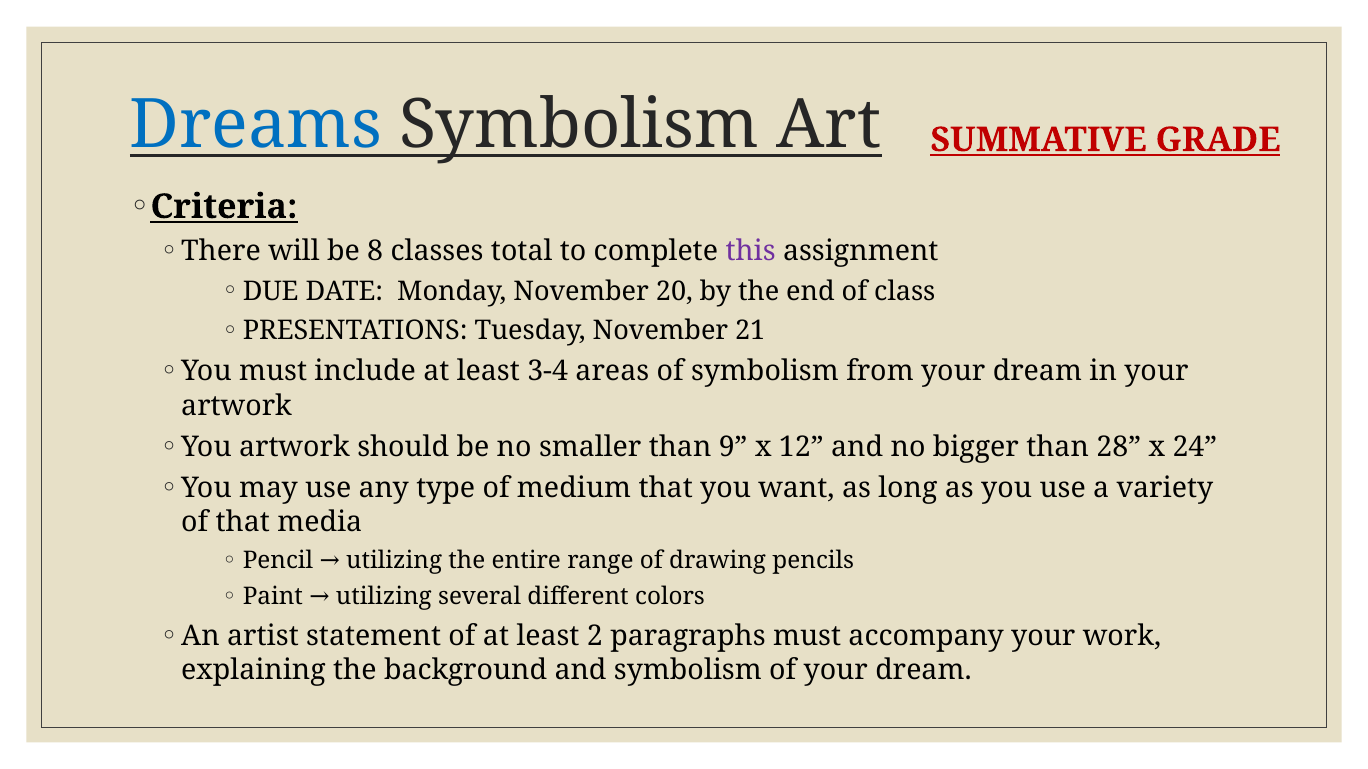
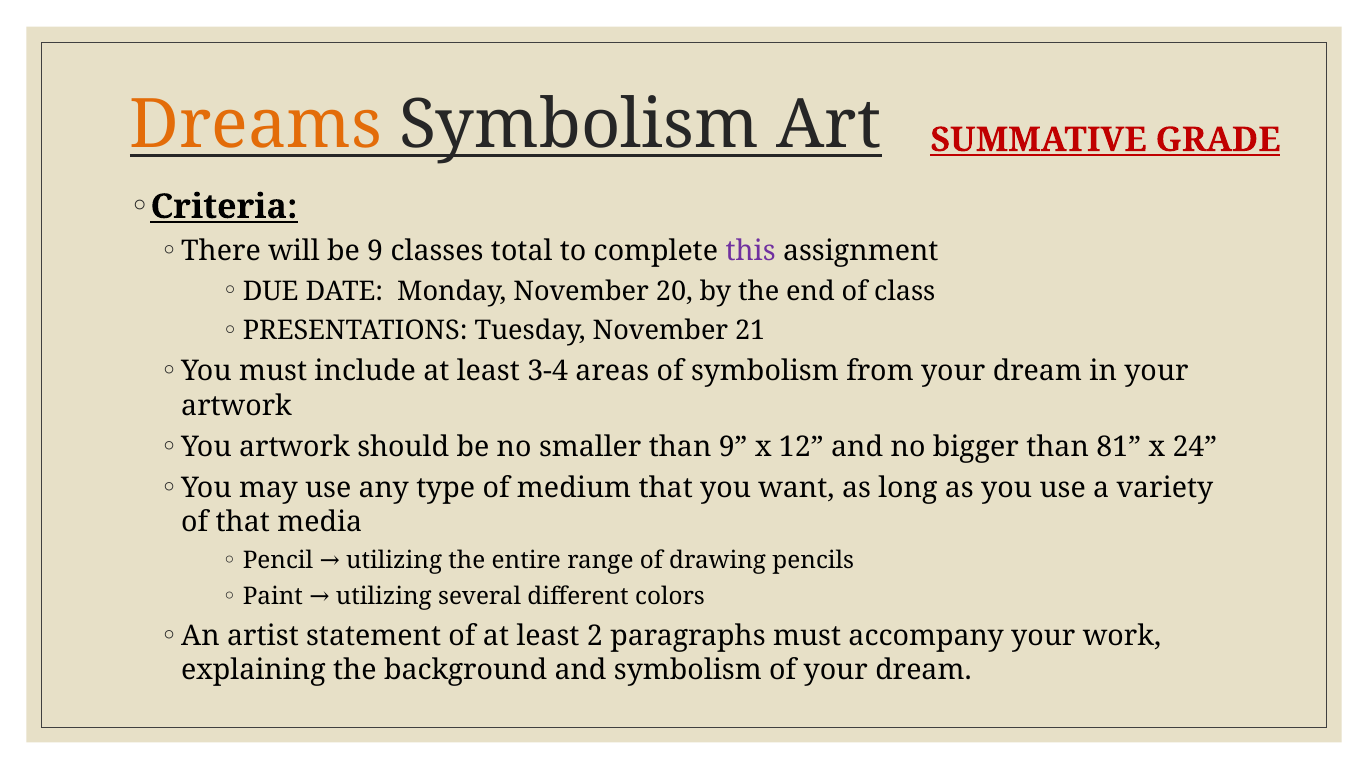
Dreams colour: blue -> orange
be 8: 8 -> 9
28: 28 -> 81
